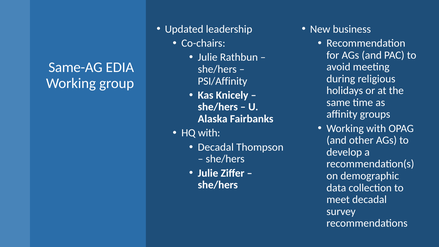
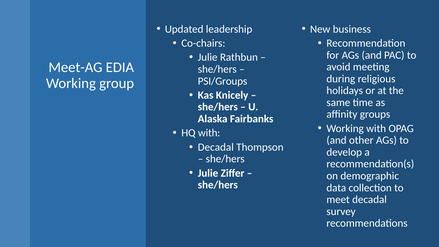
Same-AG: Same-AG -> Meet-AG
PSI/Affinity: PSI/Affinity -> PSI/Groups
